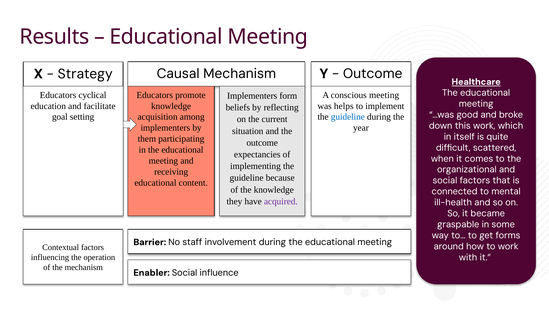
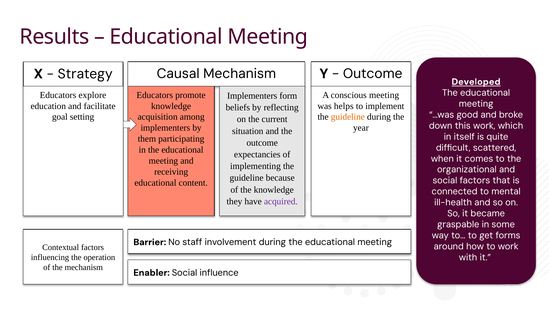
Healthcare: Healthcare -> Developed
cyclical: cyclical -> explore
guideline at (348, 117) colour: blue -> orange
